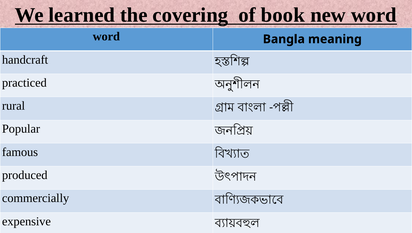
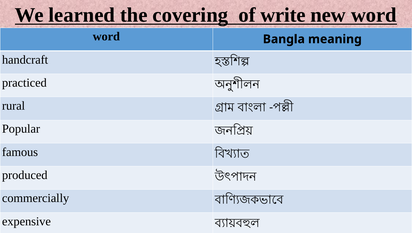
book: book -> write
